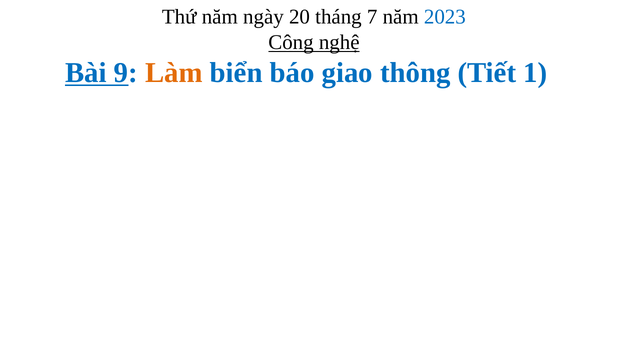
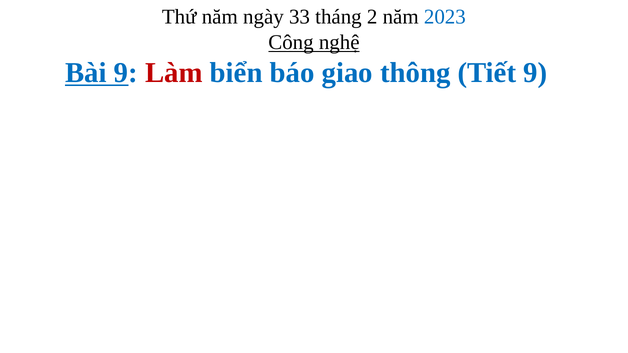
20: 20 -> 33
7: 7 -> 2
Làm colour: orange -> red
Tiết 1: 1 -> 9
